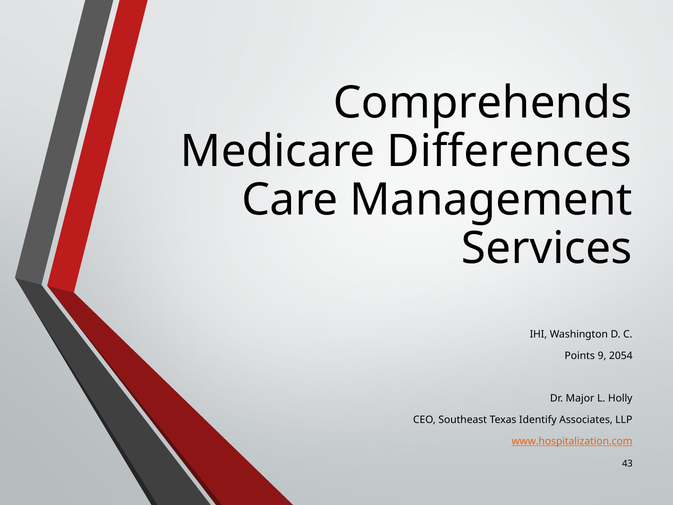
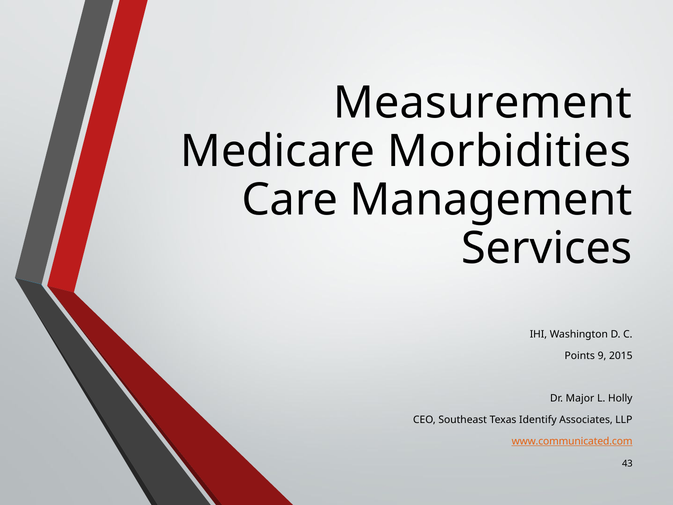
Comprehends: Comprehends -> Measurement
Differences: Differences -> Morbidities
2054: 2054 -> 2015
www.hospitalization.com: www.hospitalization.com -> www.communicated.com
